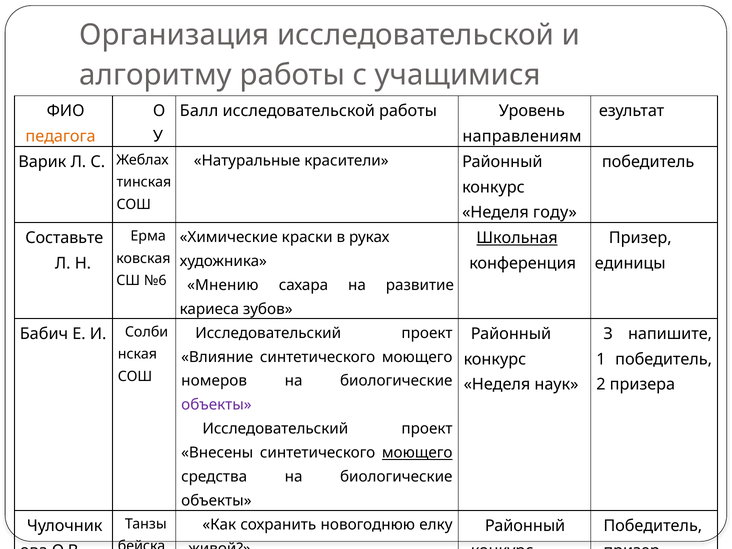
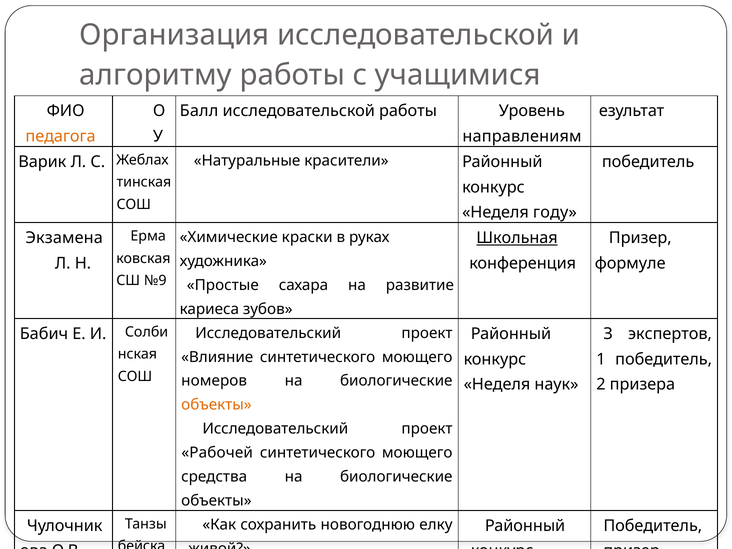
Составьте: Составьте -> Экзамена
единицы: единицы -> формуле
№6: №6 -> №9
Мнению: Мнению -> Простые
напишите: напишите -> экспертов
объекты at (216, 405) colour: purple -> orange
Внесены: Внесены -> Рабочей
моющего at (417, 453) underline: present -> none
